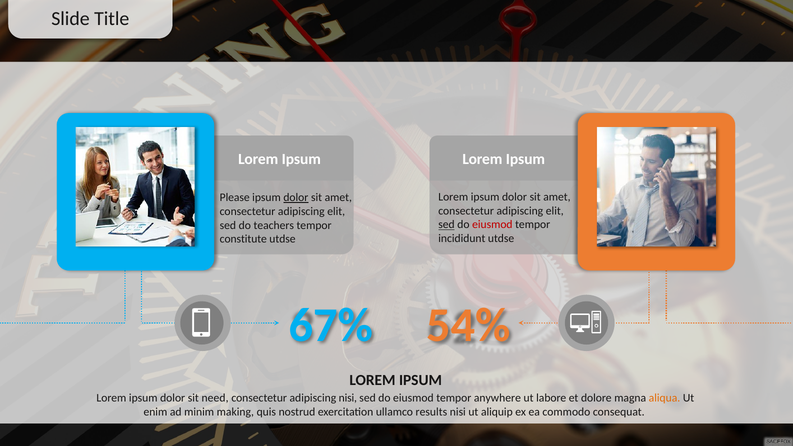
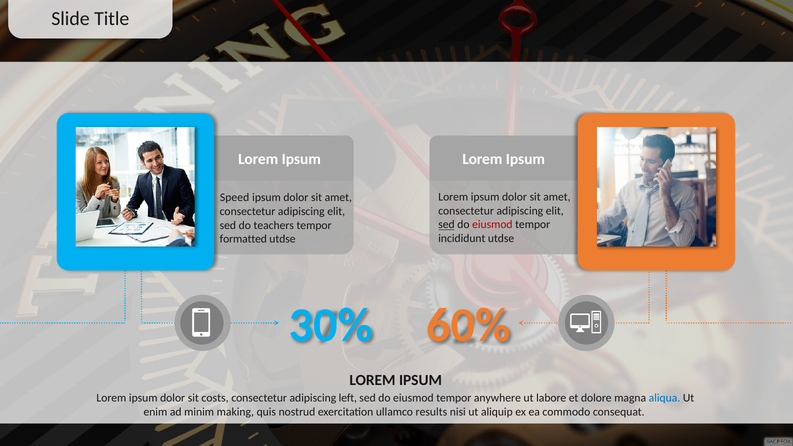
Please: Please -> Speed
dolor at (296, 198) underline: present -> none
constitute: constitute -> formatted
67%: 67% -> 30%
54%: 54% -> 60%
need: need -> costs
adipiscing nisi: nisi -> left
aliqua colour: orange -> blue
